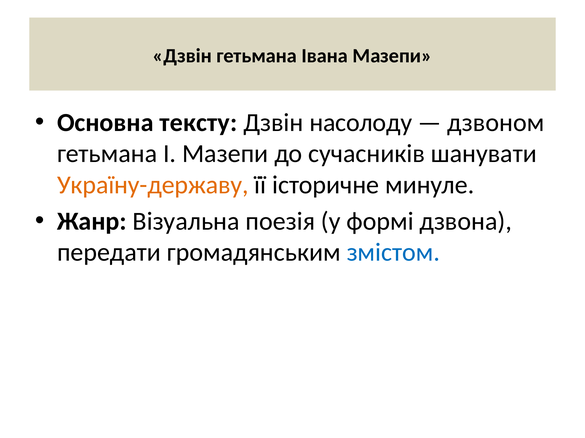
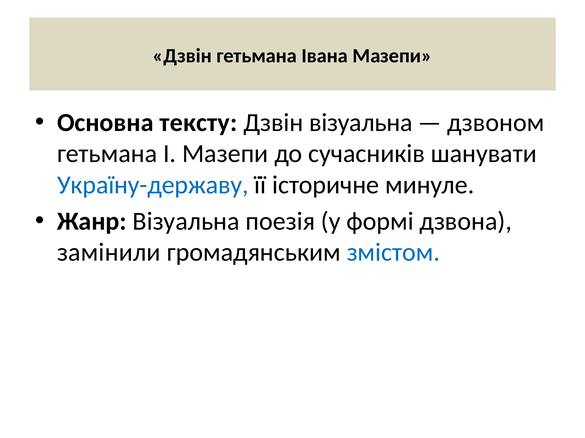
Дзвін насолоду: насолоду -> візуальна
Україну-державу colour: orange -> blue
передати: передати -> замінили
